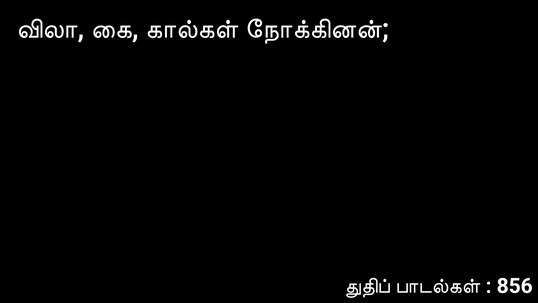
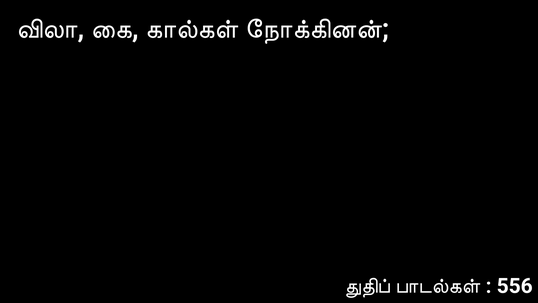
856: 856 -> 556
